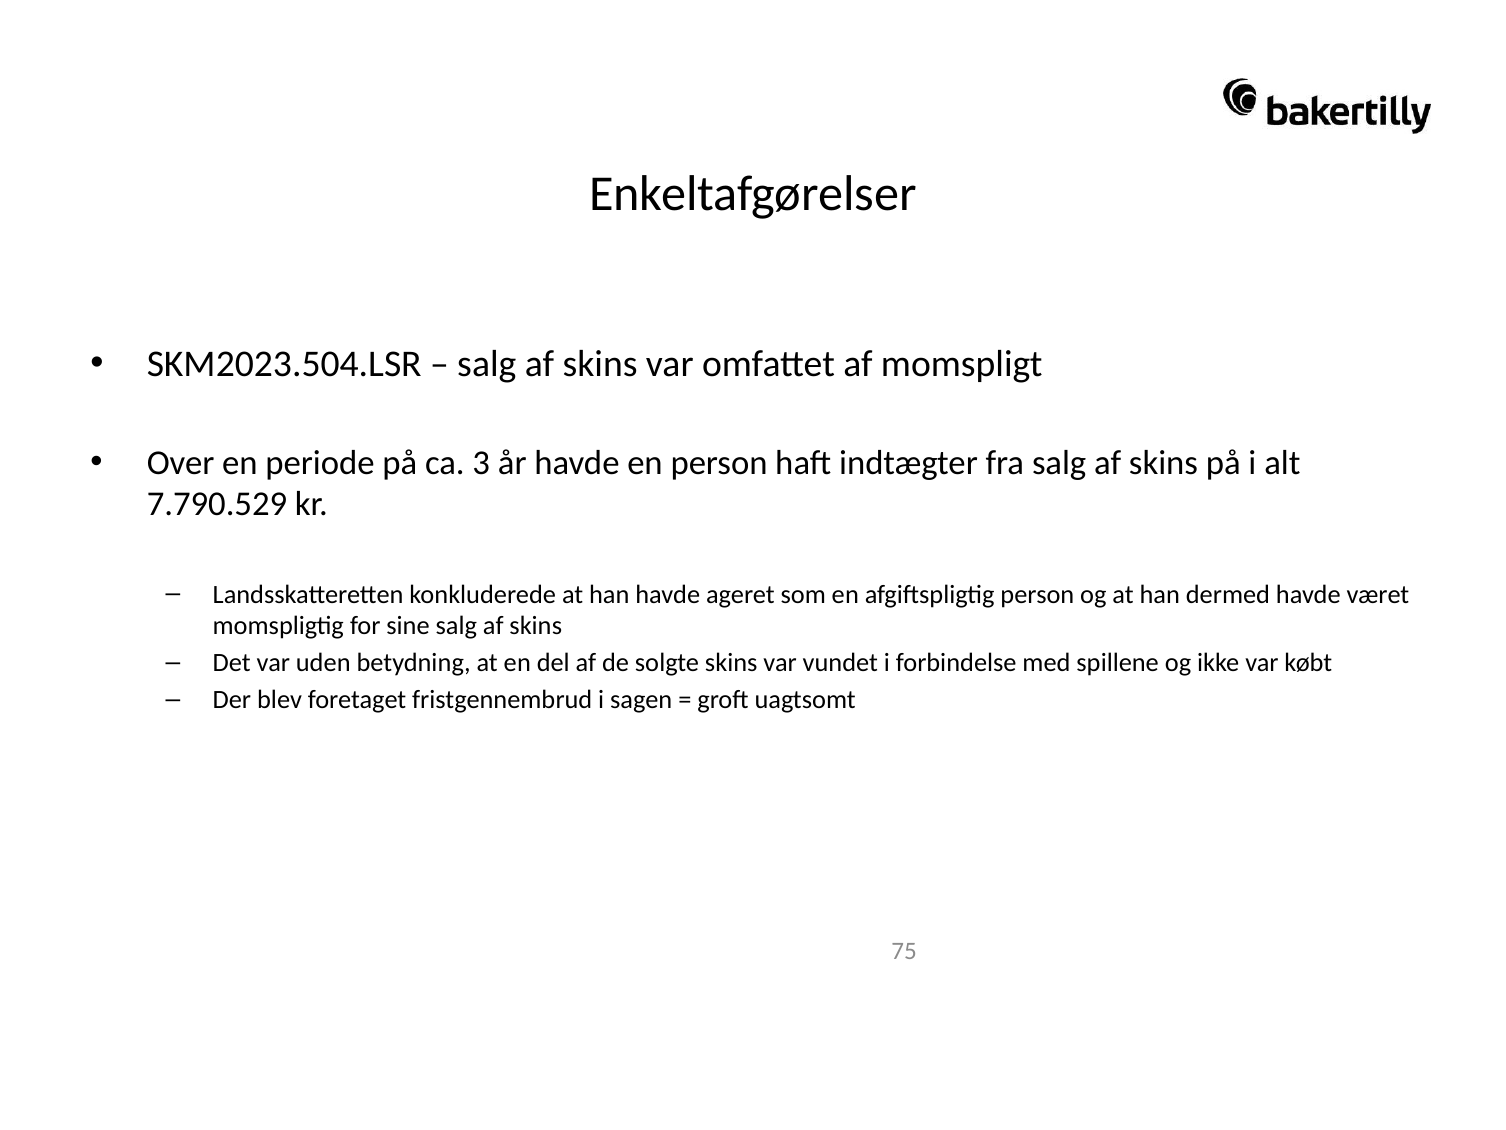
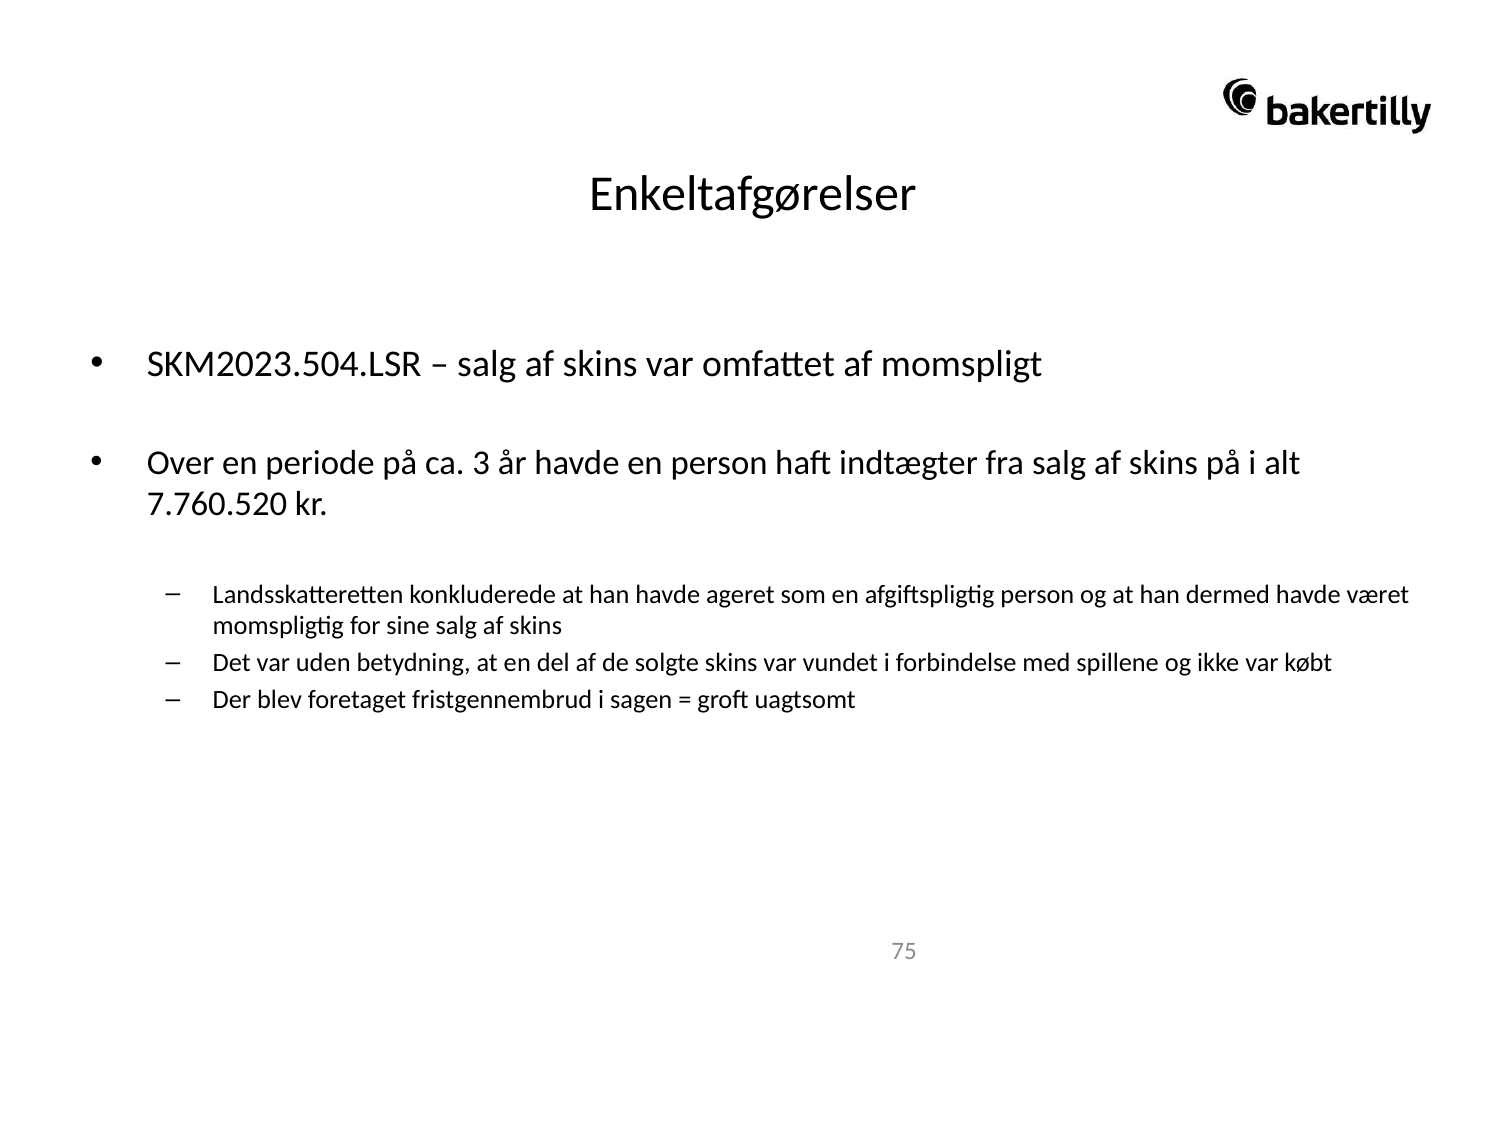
7.790.529: 7.790.529 -> 7.760.520
